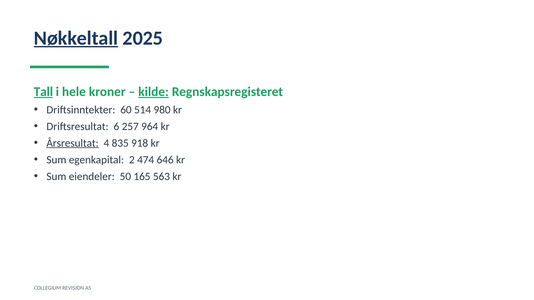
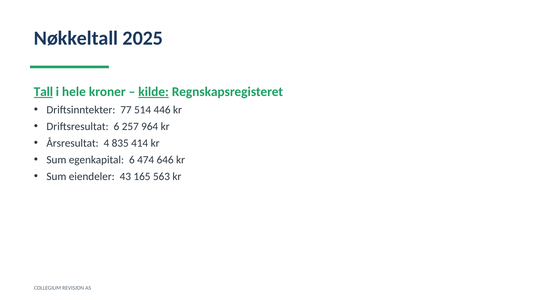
Nøkkeltall underline: present -> none
60: 60 -> 77
980: 980 -> 446
Årsresultat underline: present -> none
918: 918 -> 414
egenkapital 2: 2 -> 6
50: 50 -> 43
